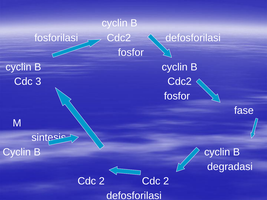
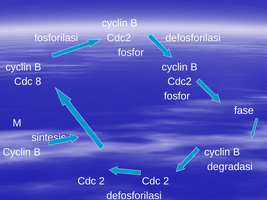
3: 3 -> 8
